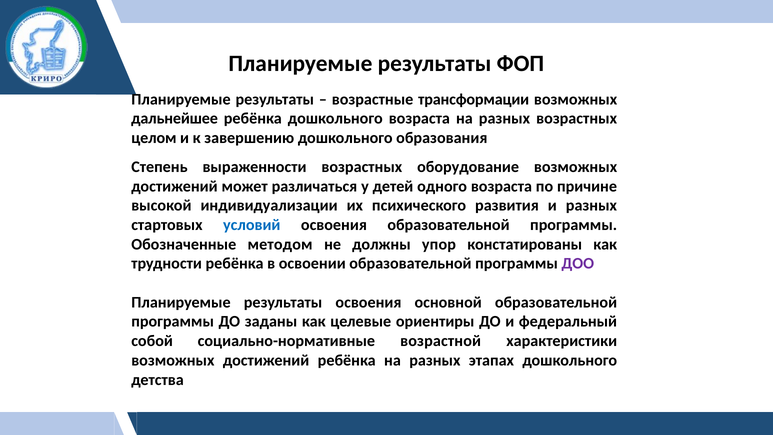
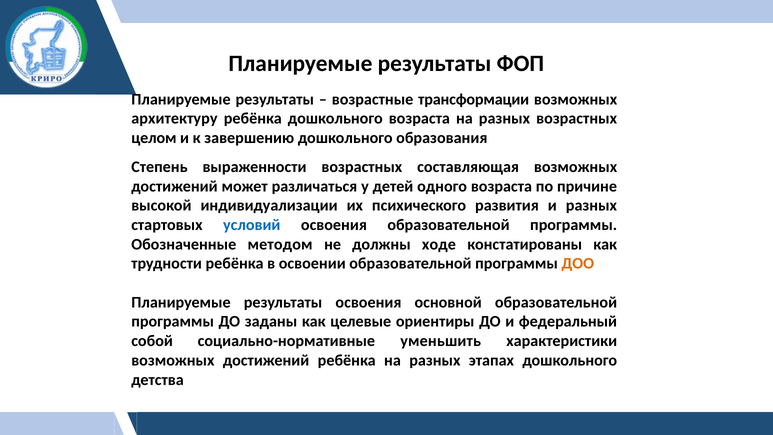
дальнейшее: дальнейшее -> архитектуру
оборудование: оборудование -> составляющая
упор: упор -> ходе
ДОО colour: purple -> orange
возрастной: возрастной -> уменьшить
